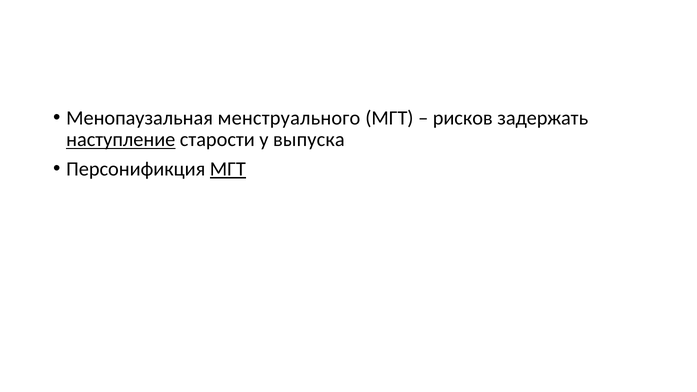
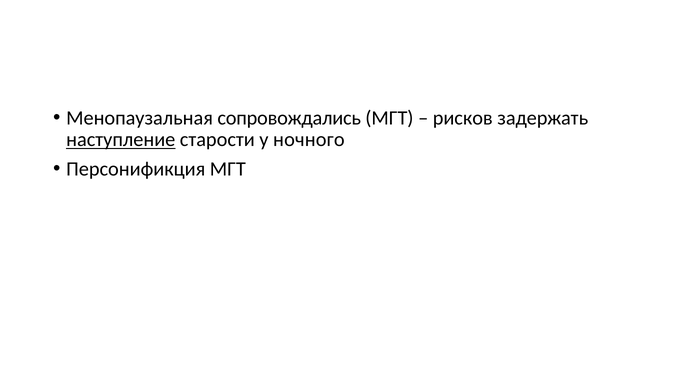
менструального: менструального -> сопровождались
выпуска: выпуска -> ночного
МГТ at (228, 169) underline: present -> none
